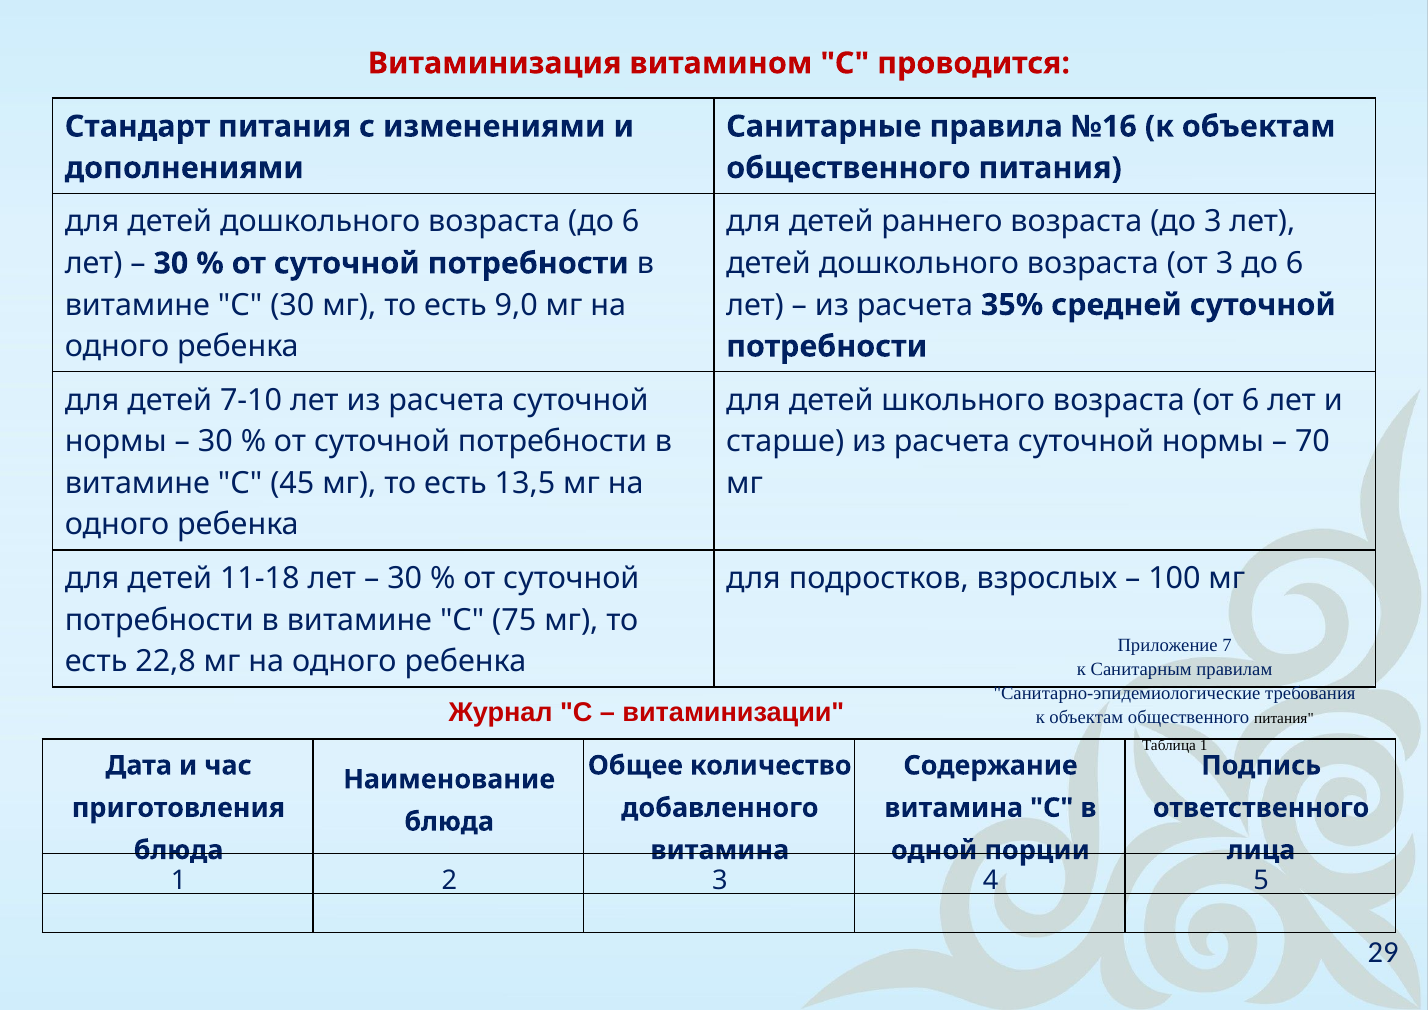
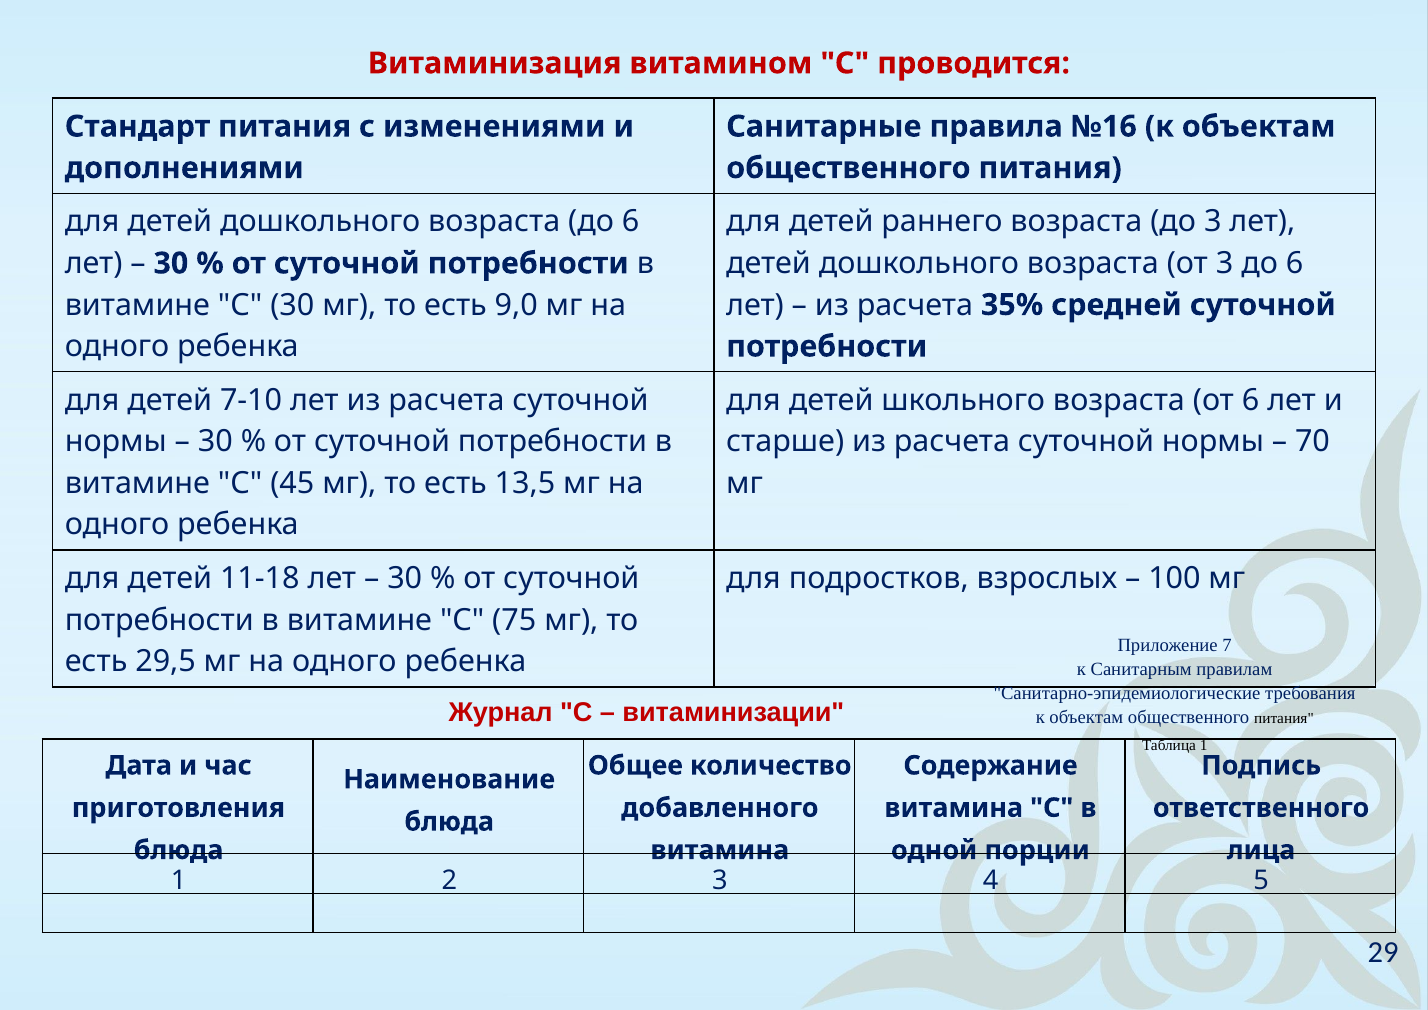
22,8: 22,8 -> 29,5
